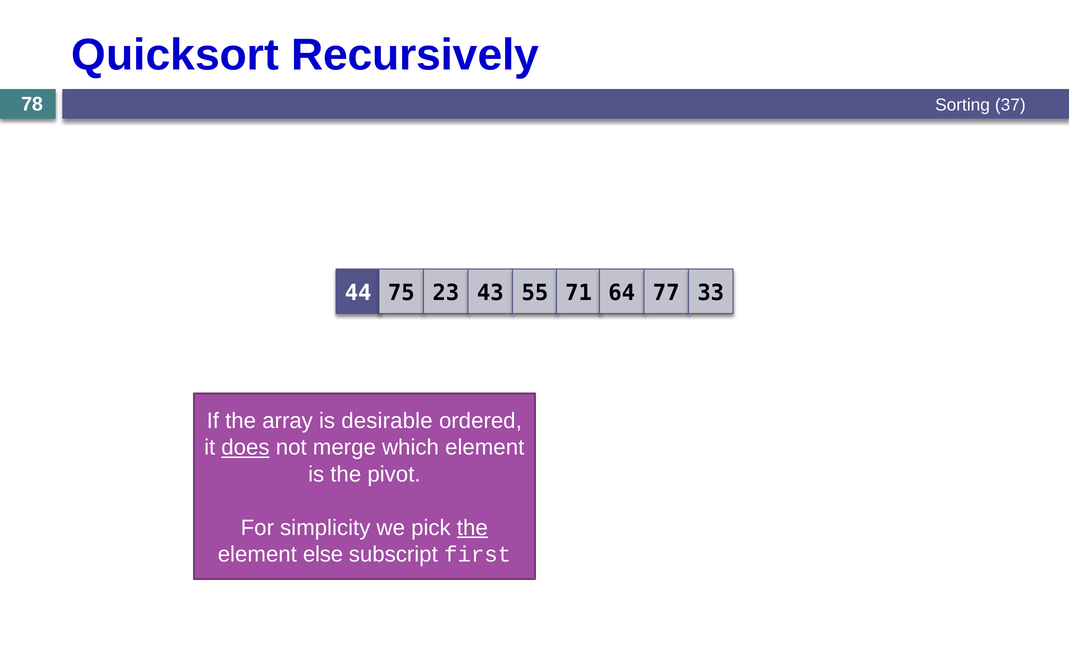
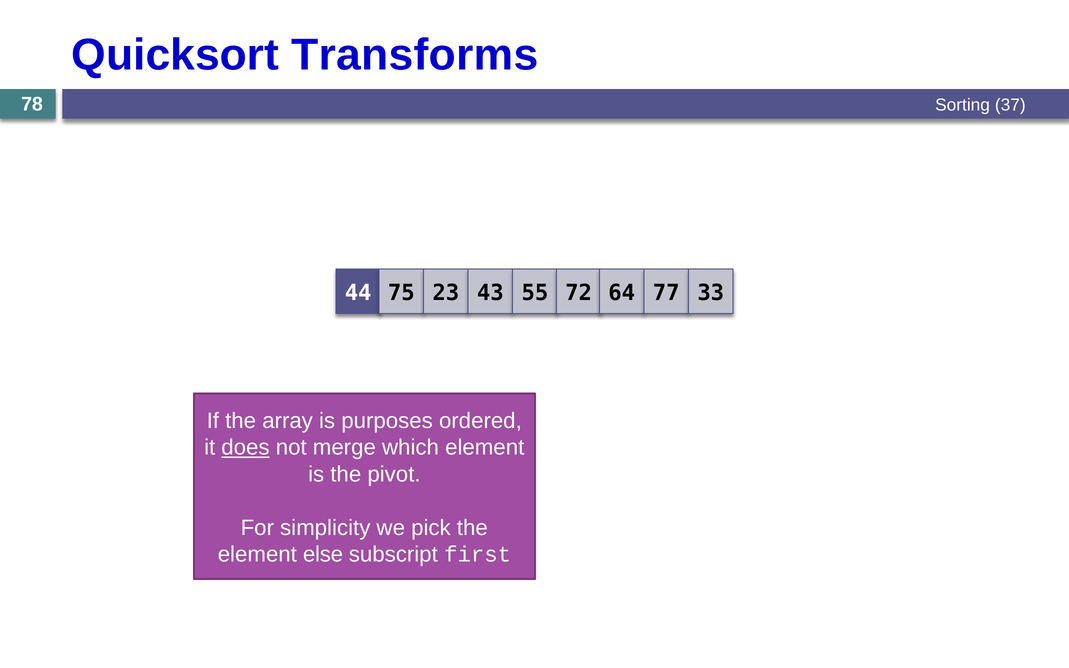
Recursively: Recursively -> Transforms
71: 71 -> 72
desirable: desirable -> purposes
the at (472, 528) underline: present -> none
